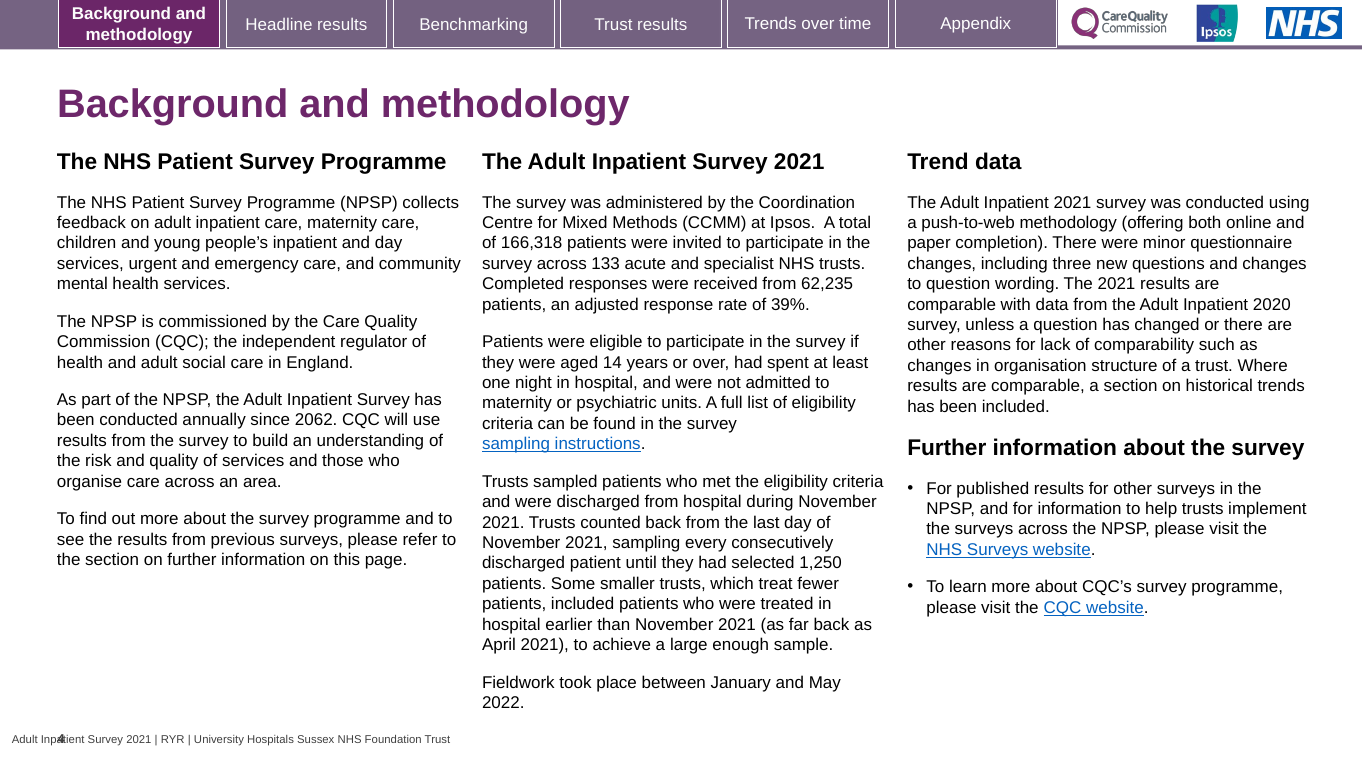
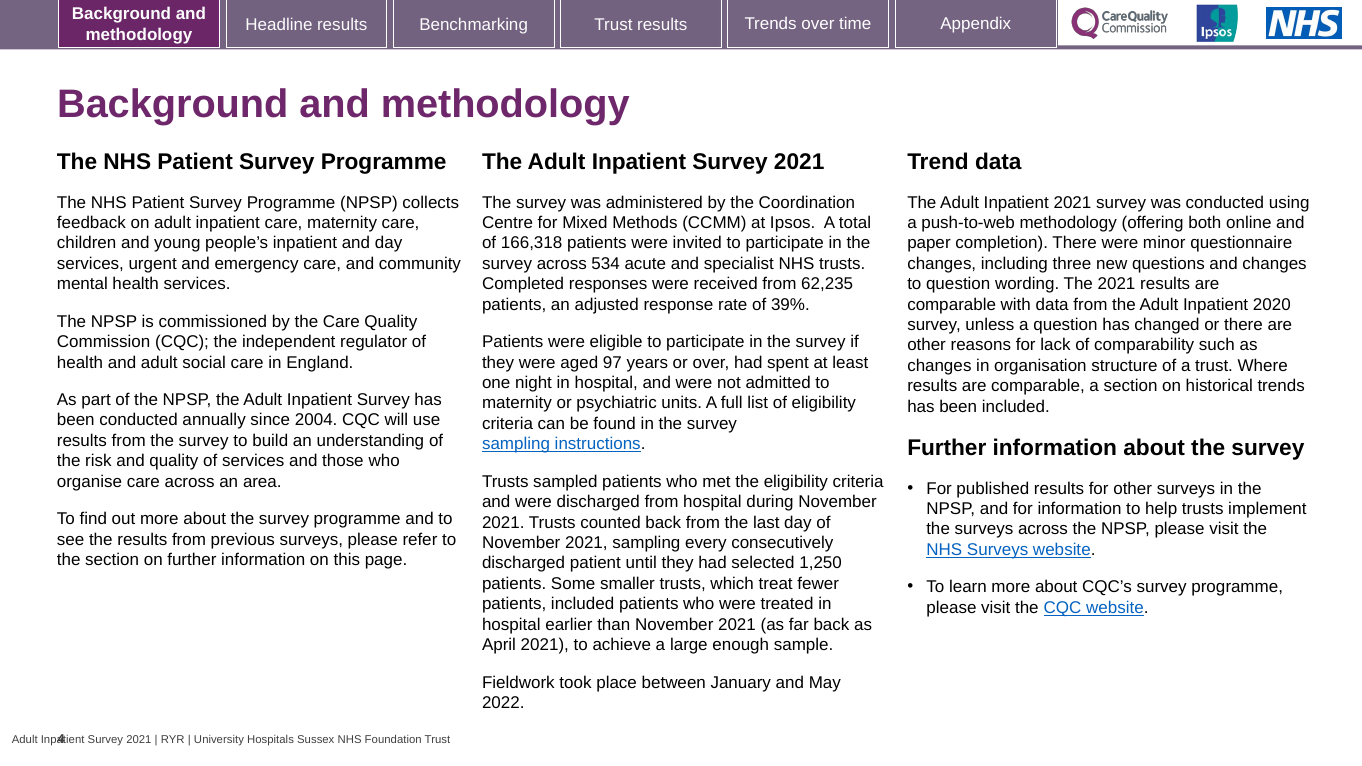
133: 133 -> 534
14: 14 -> 97
2062: 2062 -> 2004
